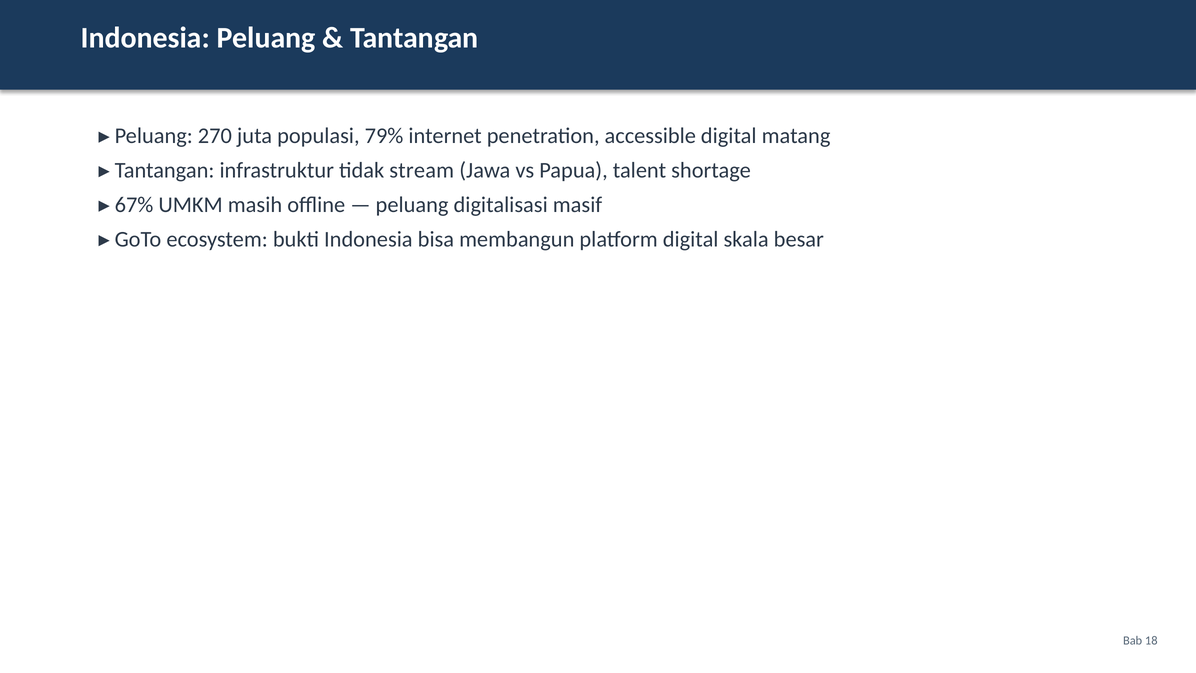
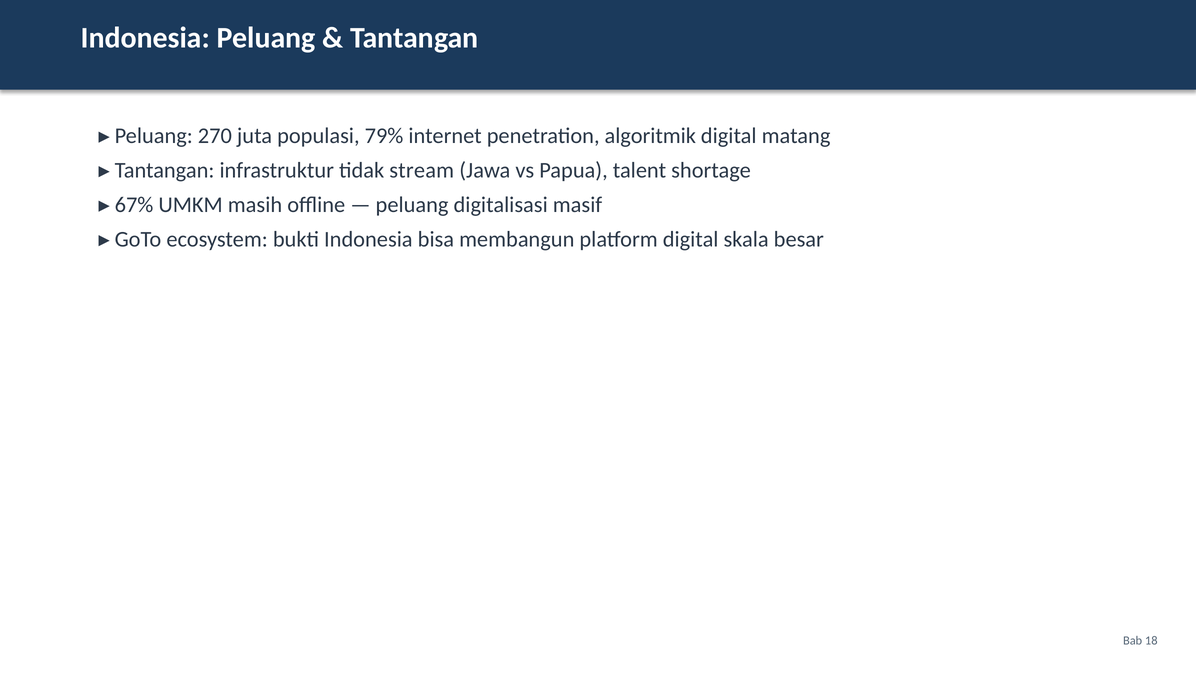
accessible: accessible -> algoritmik
